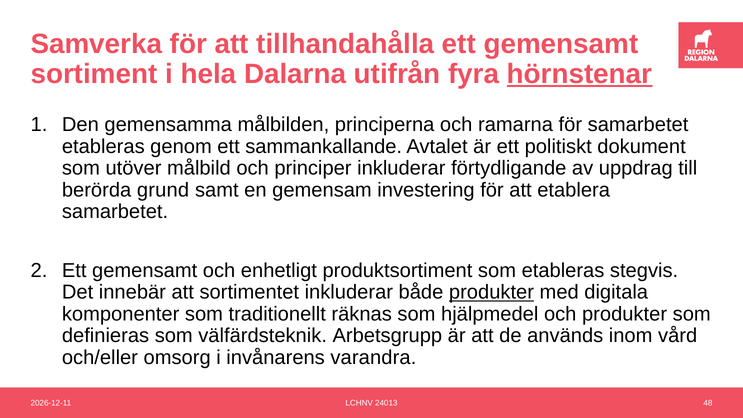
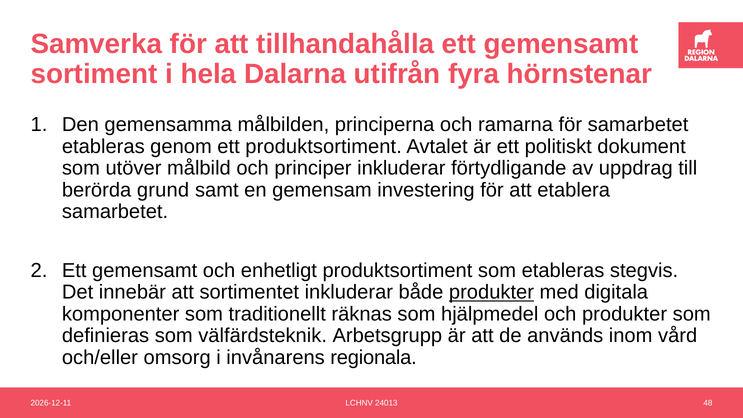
hörnstenar underline: present -> none
ett sammankallande: sammankallande -> produktsortiment
varandra: varandra -> regionala
